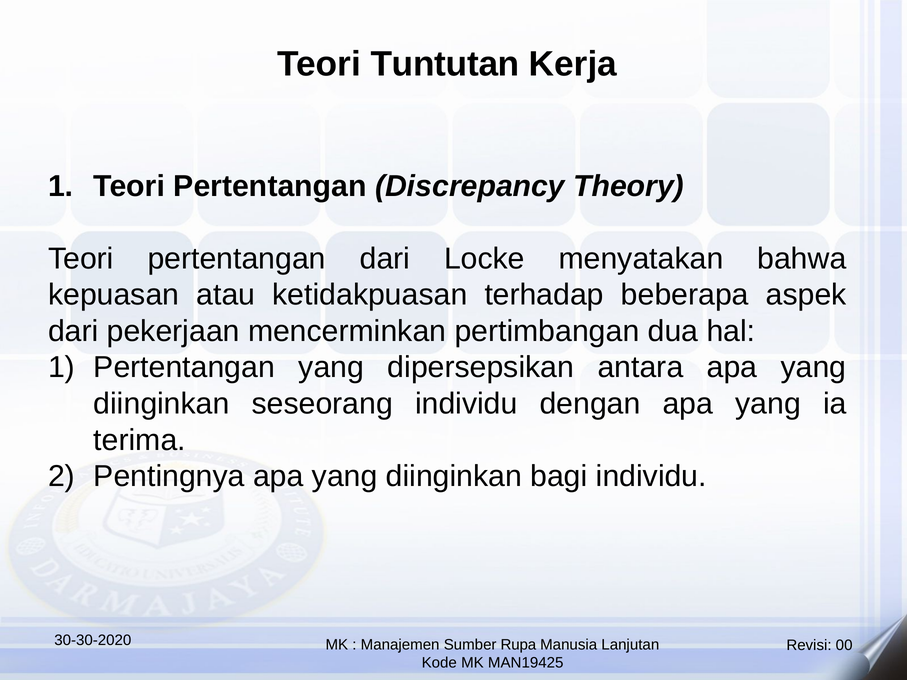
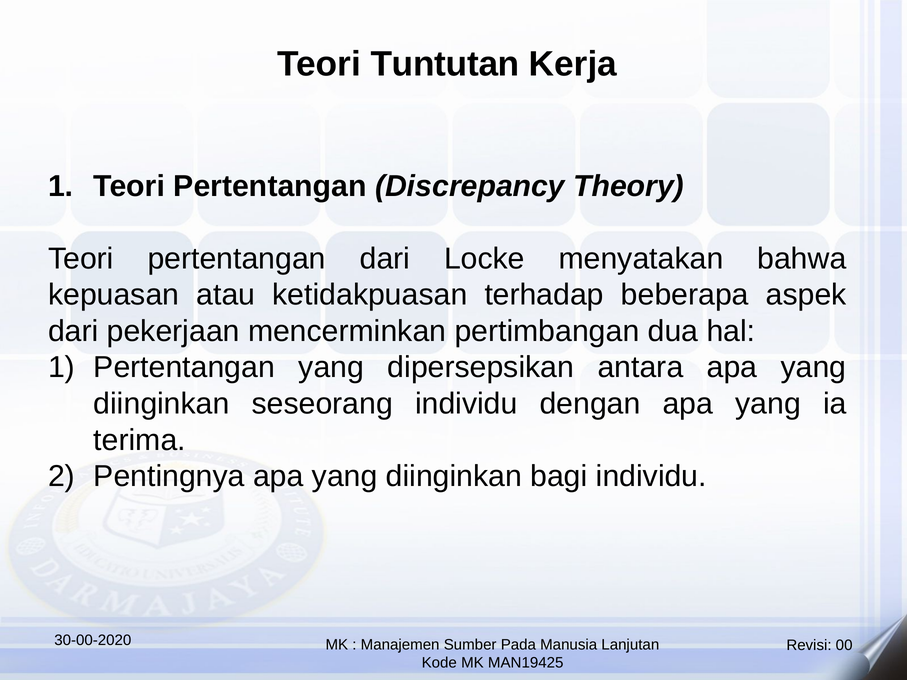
30-30-2020: 30-30-2020 -> 30-00-2020
Rupa: Rupa -> Pada
